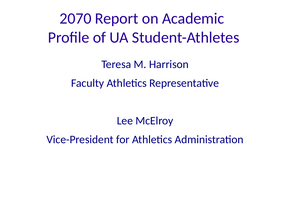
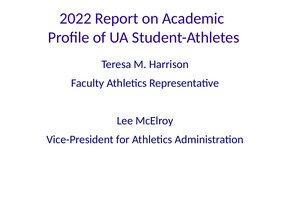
2070: 2070 -> 2022
